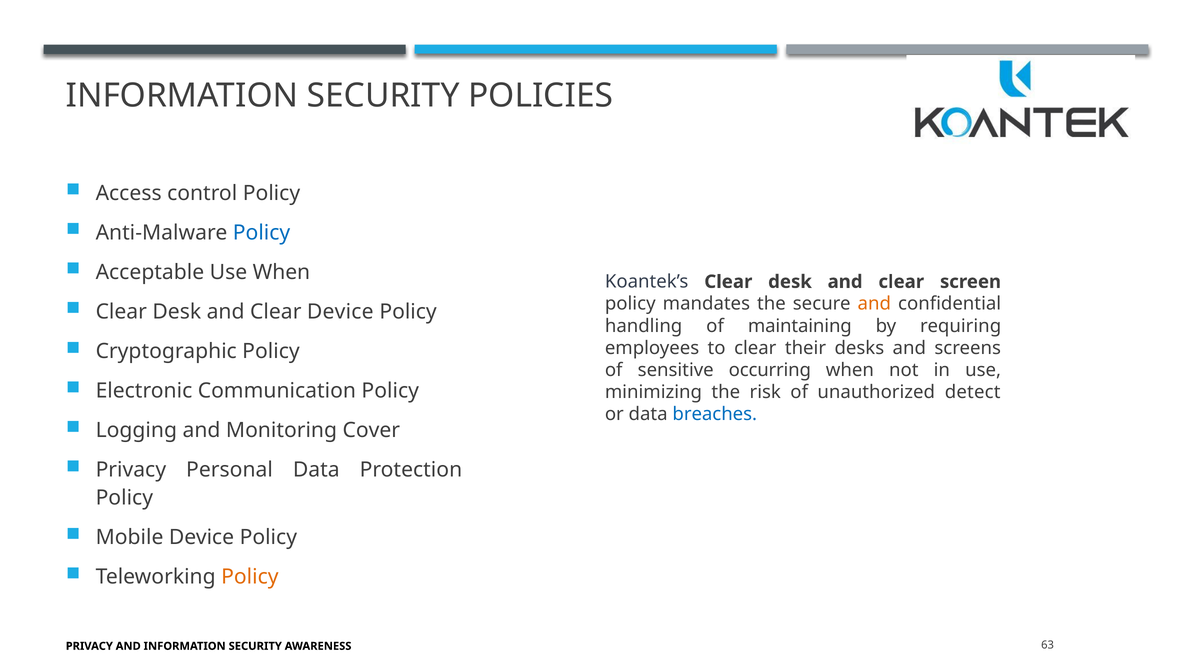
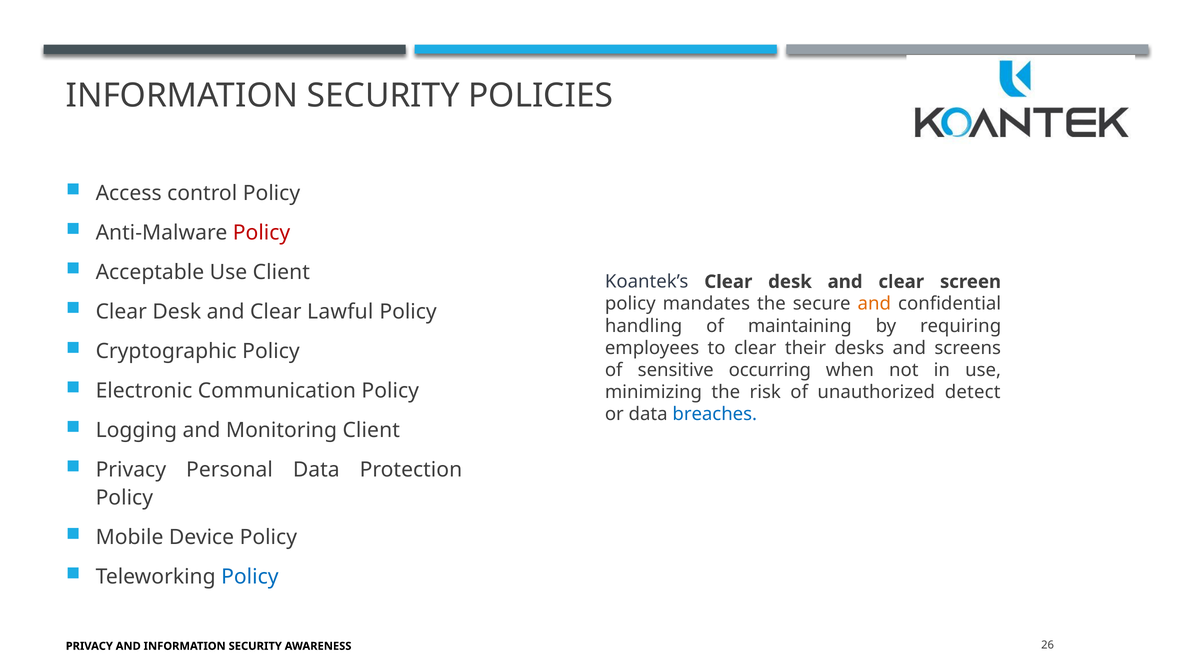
Policy at (262, 233) colour: blue -> red
Use When: When -> Client
Clear Device: Device -> Lawful
Monitoring Cover: Cover -> Client
Policy at (250, 577) colour: orange -> blue
63: 63 -> 26
